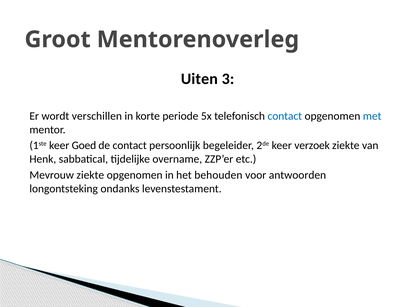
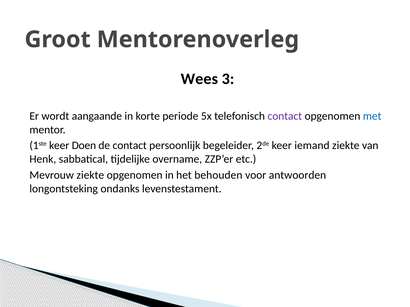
Uiten: Uiten -> Wees
verschillen: verschillen -> aangaande
contact at (285, 116) colour: blue -> purple
Goed: Goed -> Doen
verzoek: verzoek -> iemand
